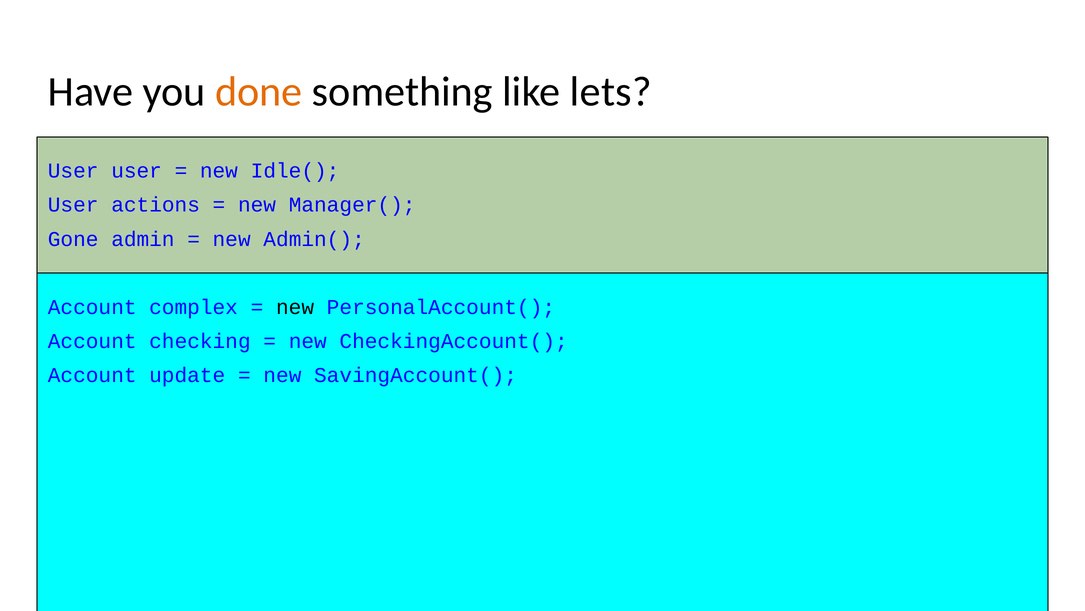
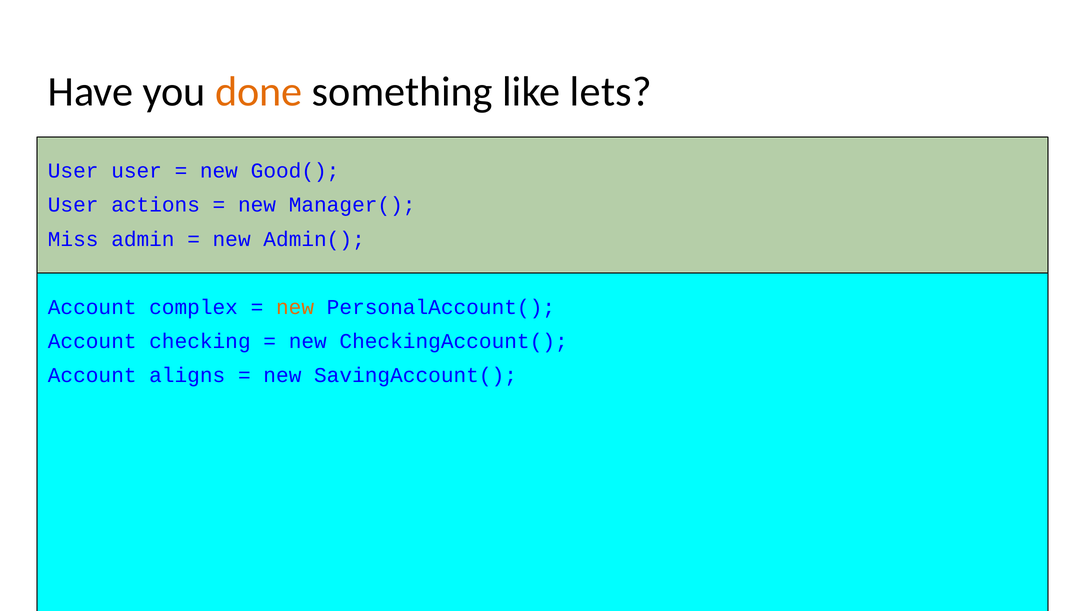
Idle(: Idle( -> Good(
Gone: Gone -> Miss
new at (295, 307) colour: black -> orange
update: update -> aligns
